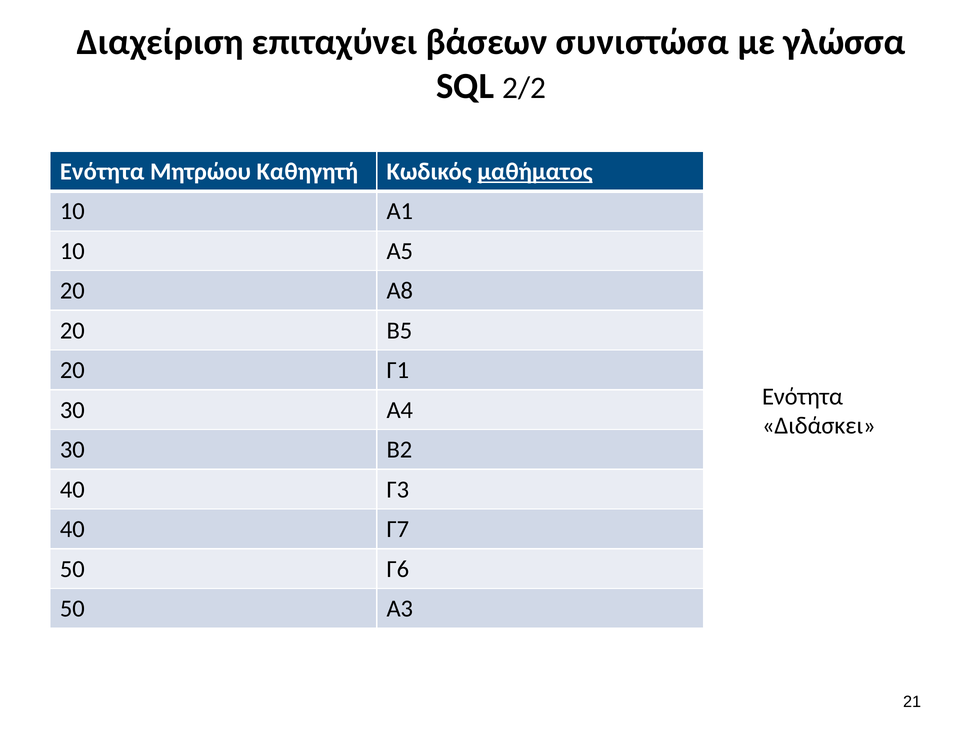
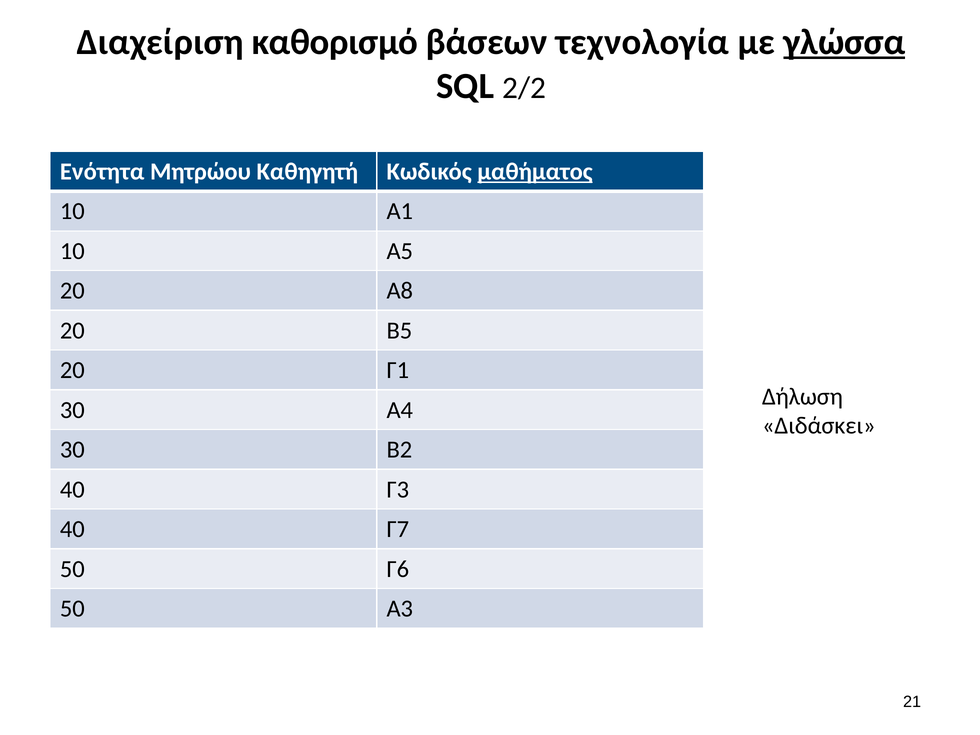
επιταχύνει: επιταχύνει -> καθορισμό
συνιστώσα: συνιστώσα -> τεχνολογία
γλώσσα underline: none -> present
Ενότητα at (802, 396): Ενότητα -> Δήλωση
